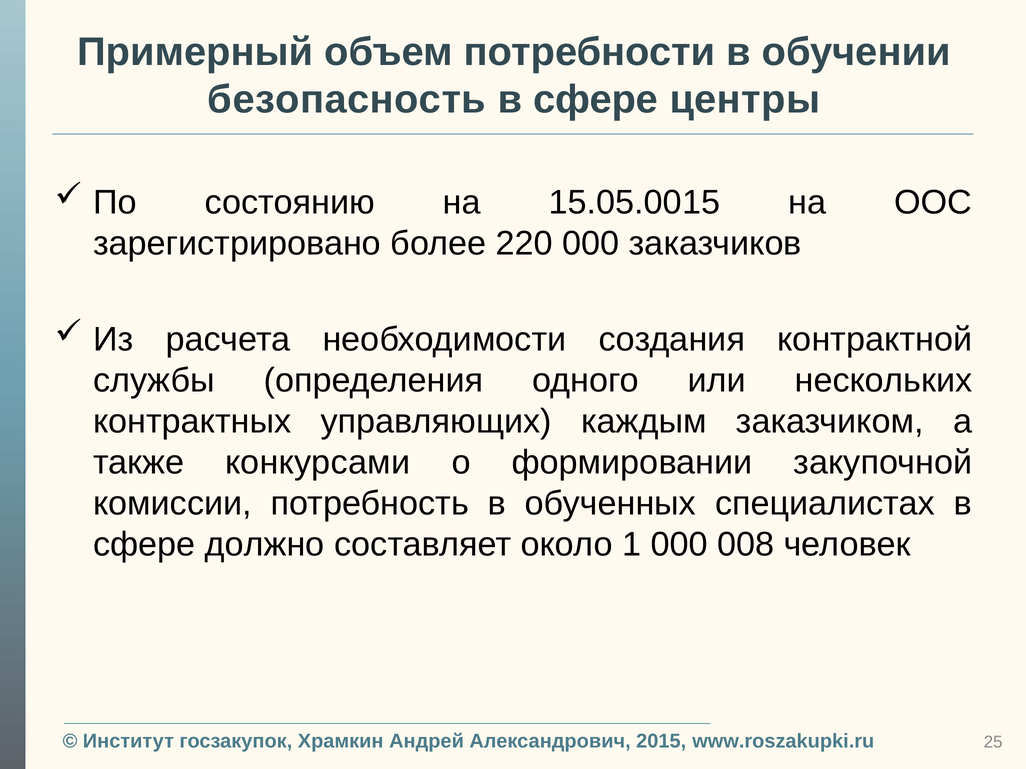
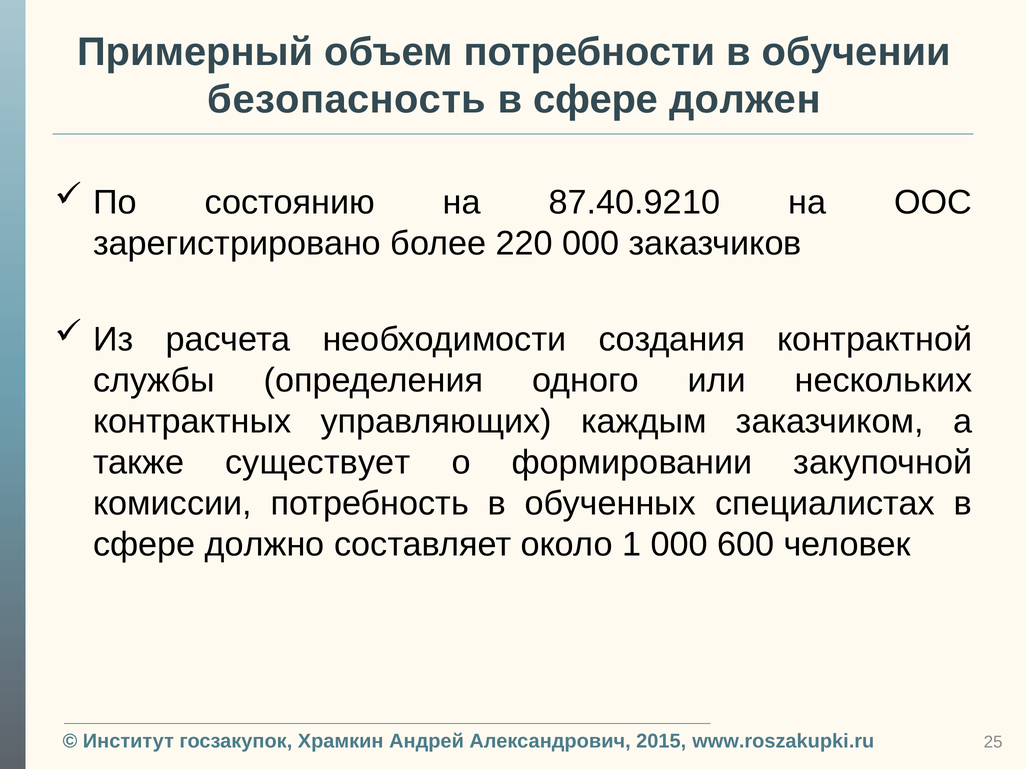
центры: центры -> должен
15.05.0015: 15.05.0015 -> 87.40.9210
конкурсами: конкурсами -> существует
008: 008 -> 600
